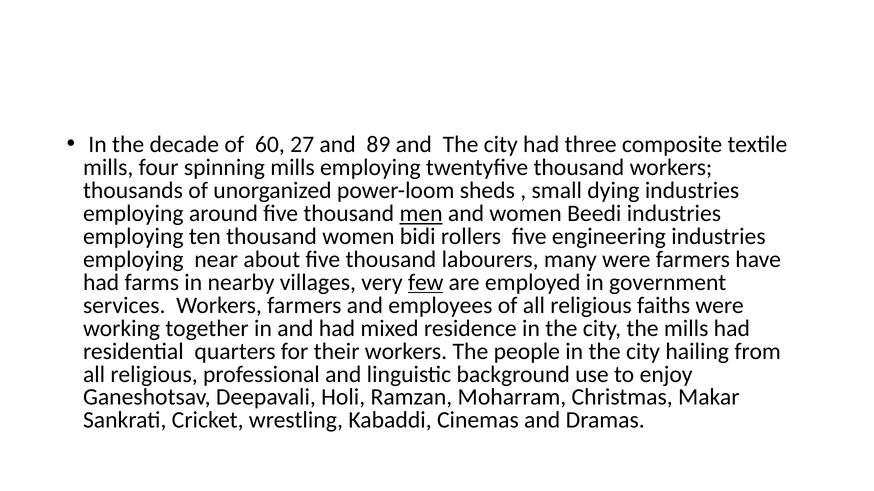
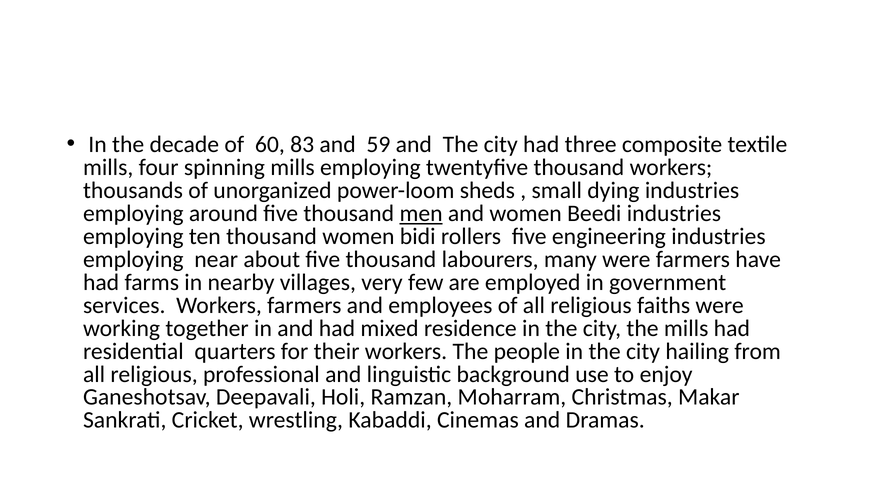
27: 27 -> 83
89: 89 -> 59
few underline: present -> none
